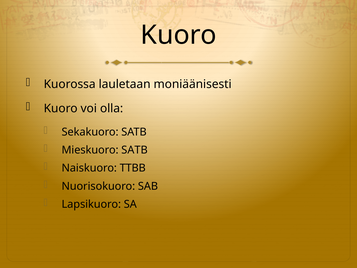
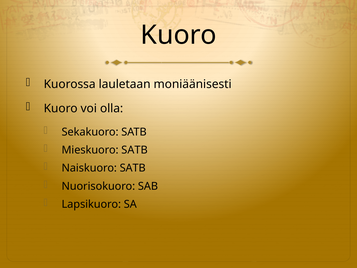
Naiskuoro TTBB: TTBB -> SATB
